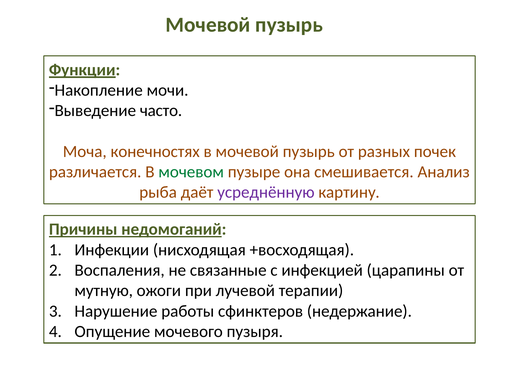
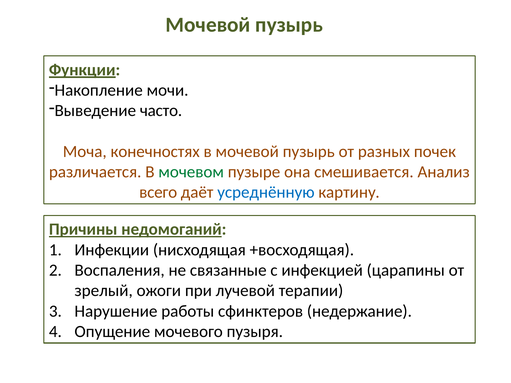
рыба: рыба -> всего
усреднённую colour: purple -> blue
мутную: мутную -> зрелый
